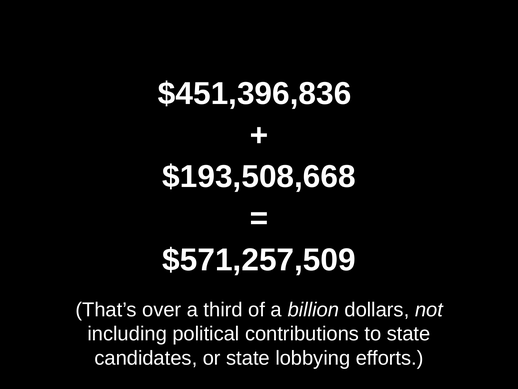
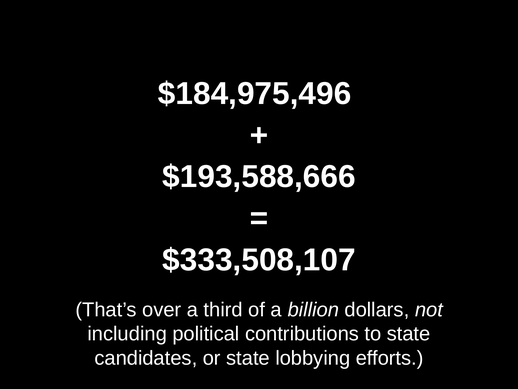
$451,396,836: $451,396,836 -> $184,975,496
$193,508,668: $193,508,668 -> $193,588,666
$571,257,509: $571,257,509 -> $333,508,107
